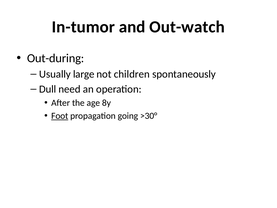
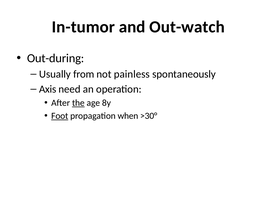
large: large -> from
children: children -> painless
Dull: Dull -> Axis
the underline: none -> present
going: going -> when
